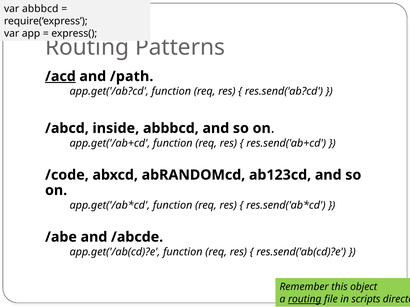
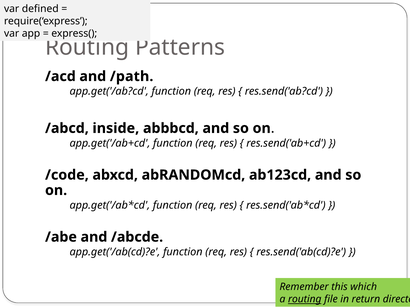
var abbbcd: abbbcd -> defined
/acd underline: present -> none
object: object -> which
scripts: scripts -> return
